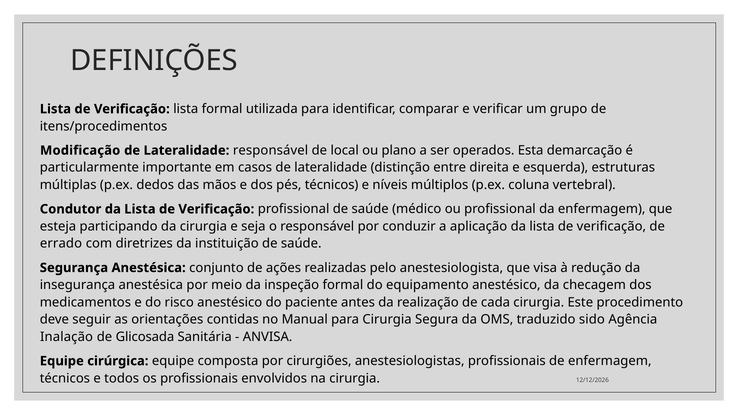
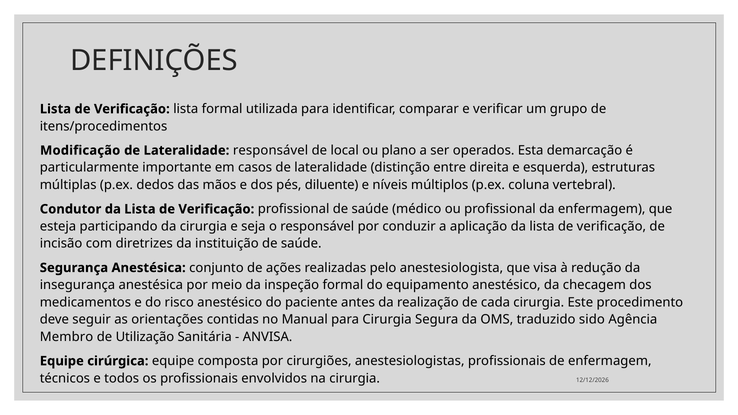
pés técnicos: técnicos -> diluente
errado: errado -> incisão
Inalação: Inalação -> Membro
Glicosada: Glicosada -> Utilização
